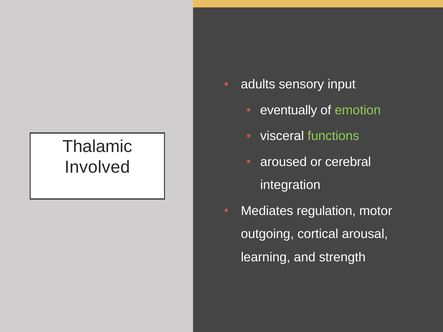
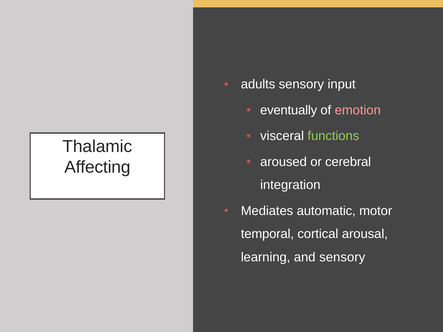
emotion colour: light green -> pink
Involved: Involved -> Affecting
regulation: regulation -> automatic
outgoing: outgoing -> temporal
and strength: strength -> sensory
